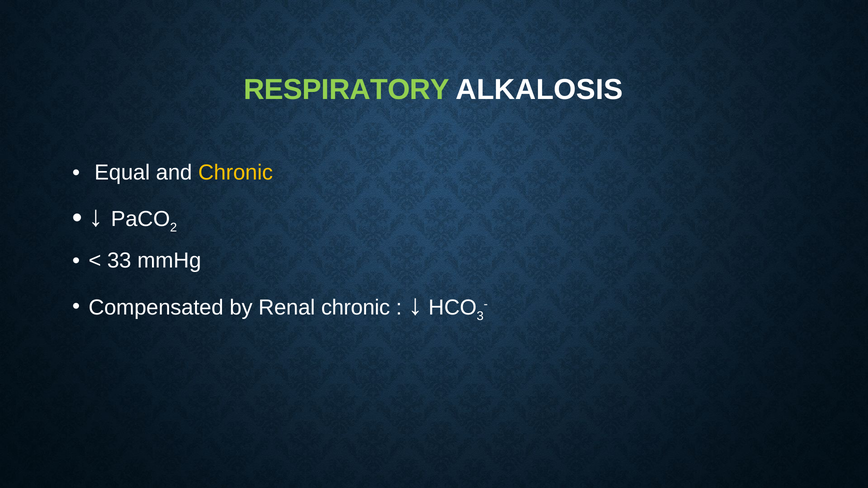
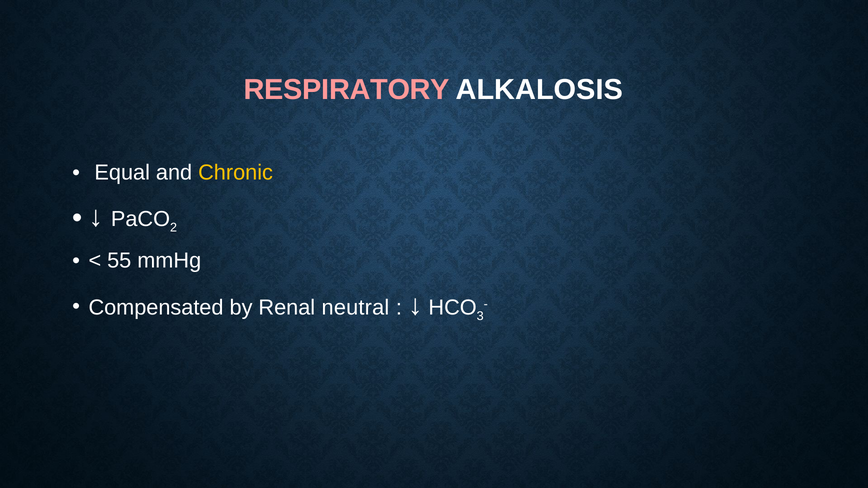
RESPIRATORY colour: light green -> pink
33: 33 -> 55
Renal chronic: chronic -> neutral
